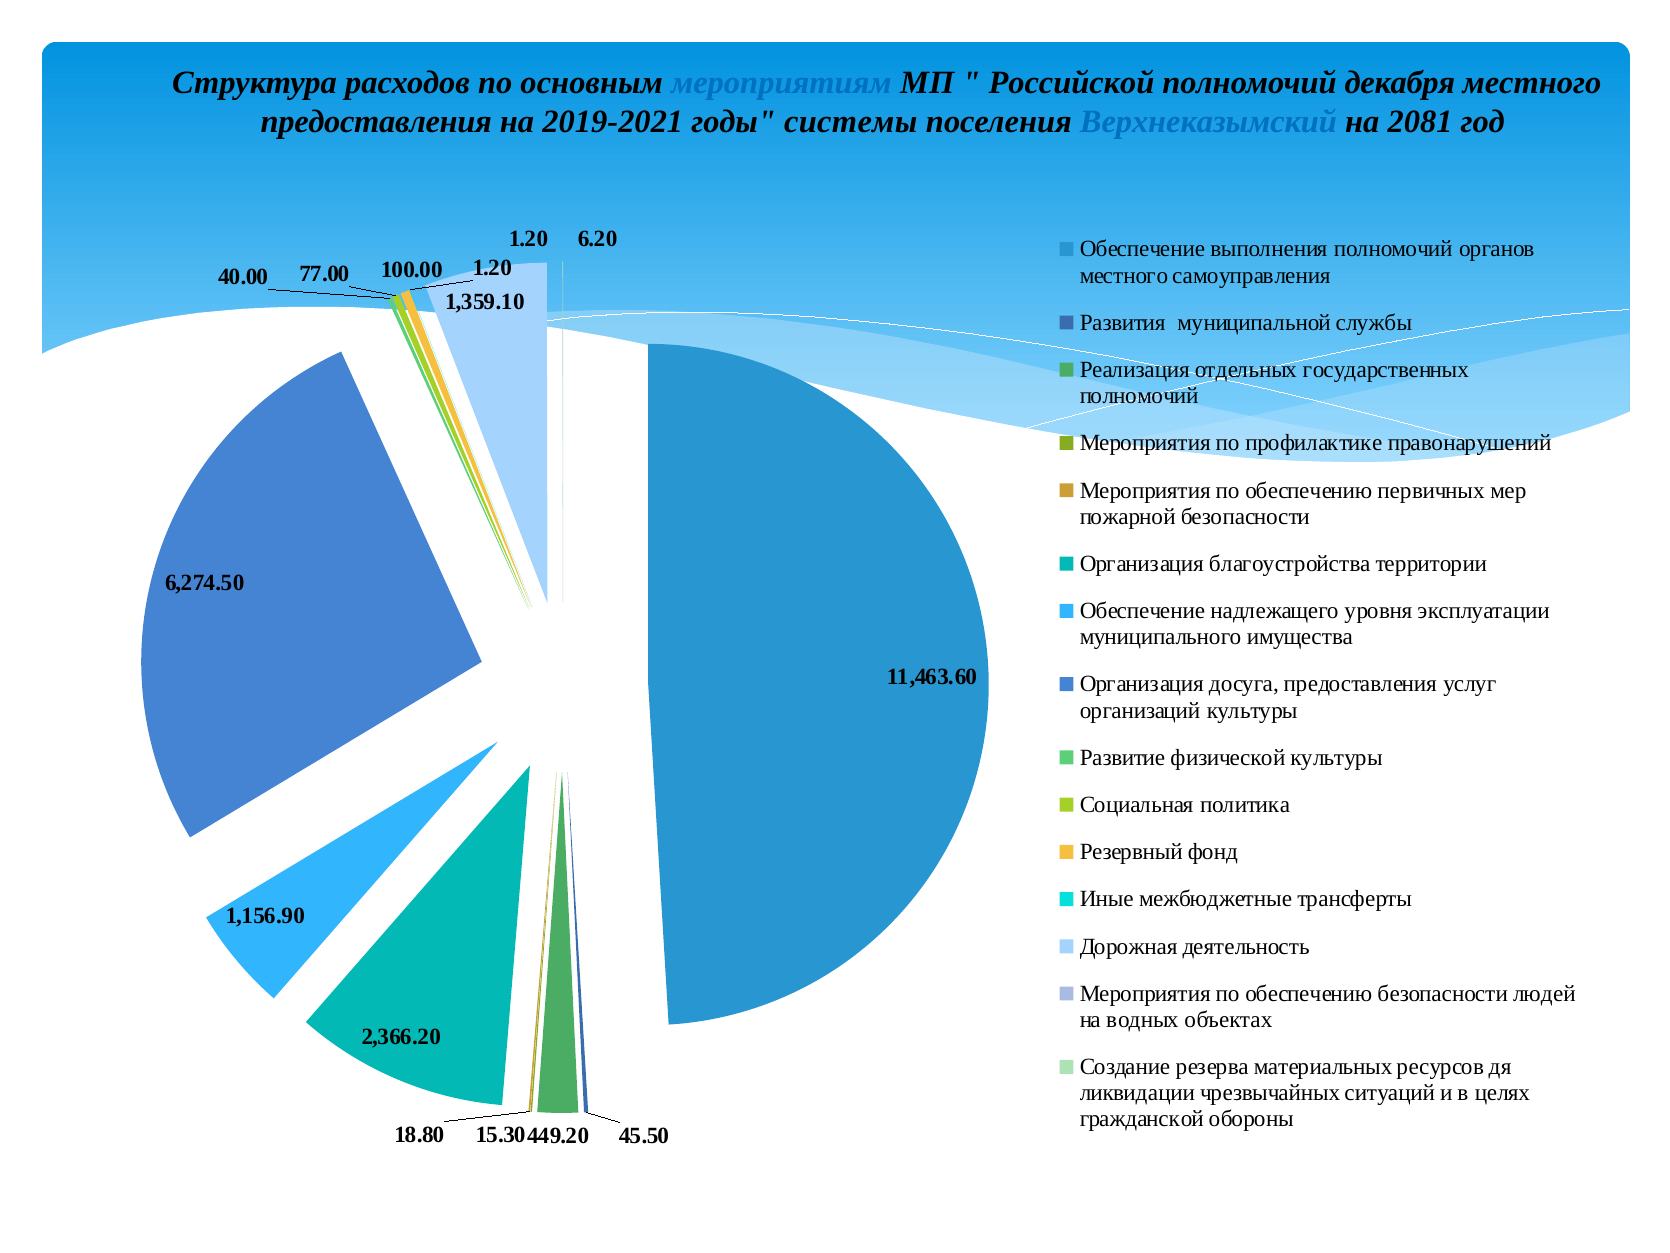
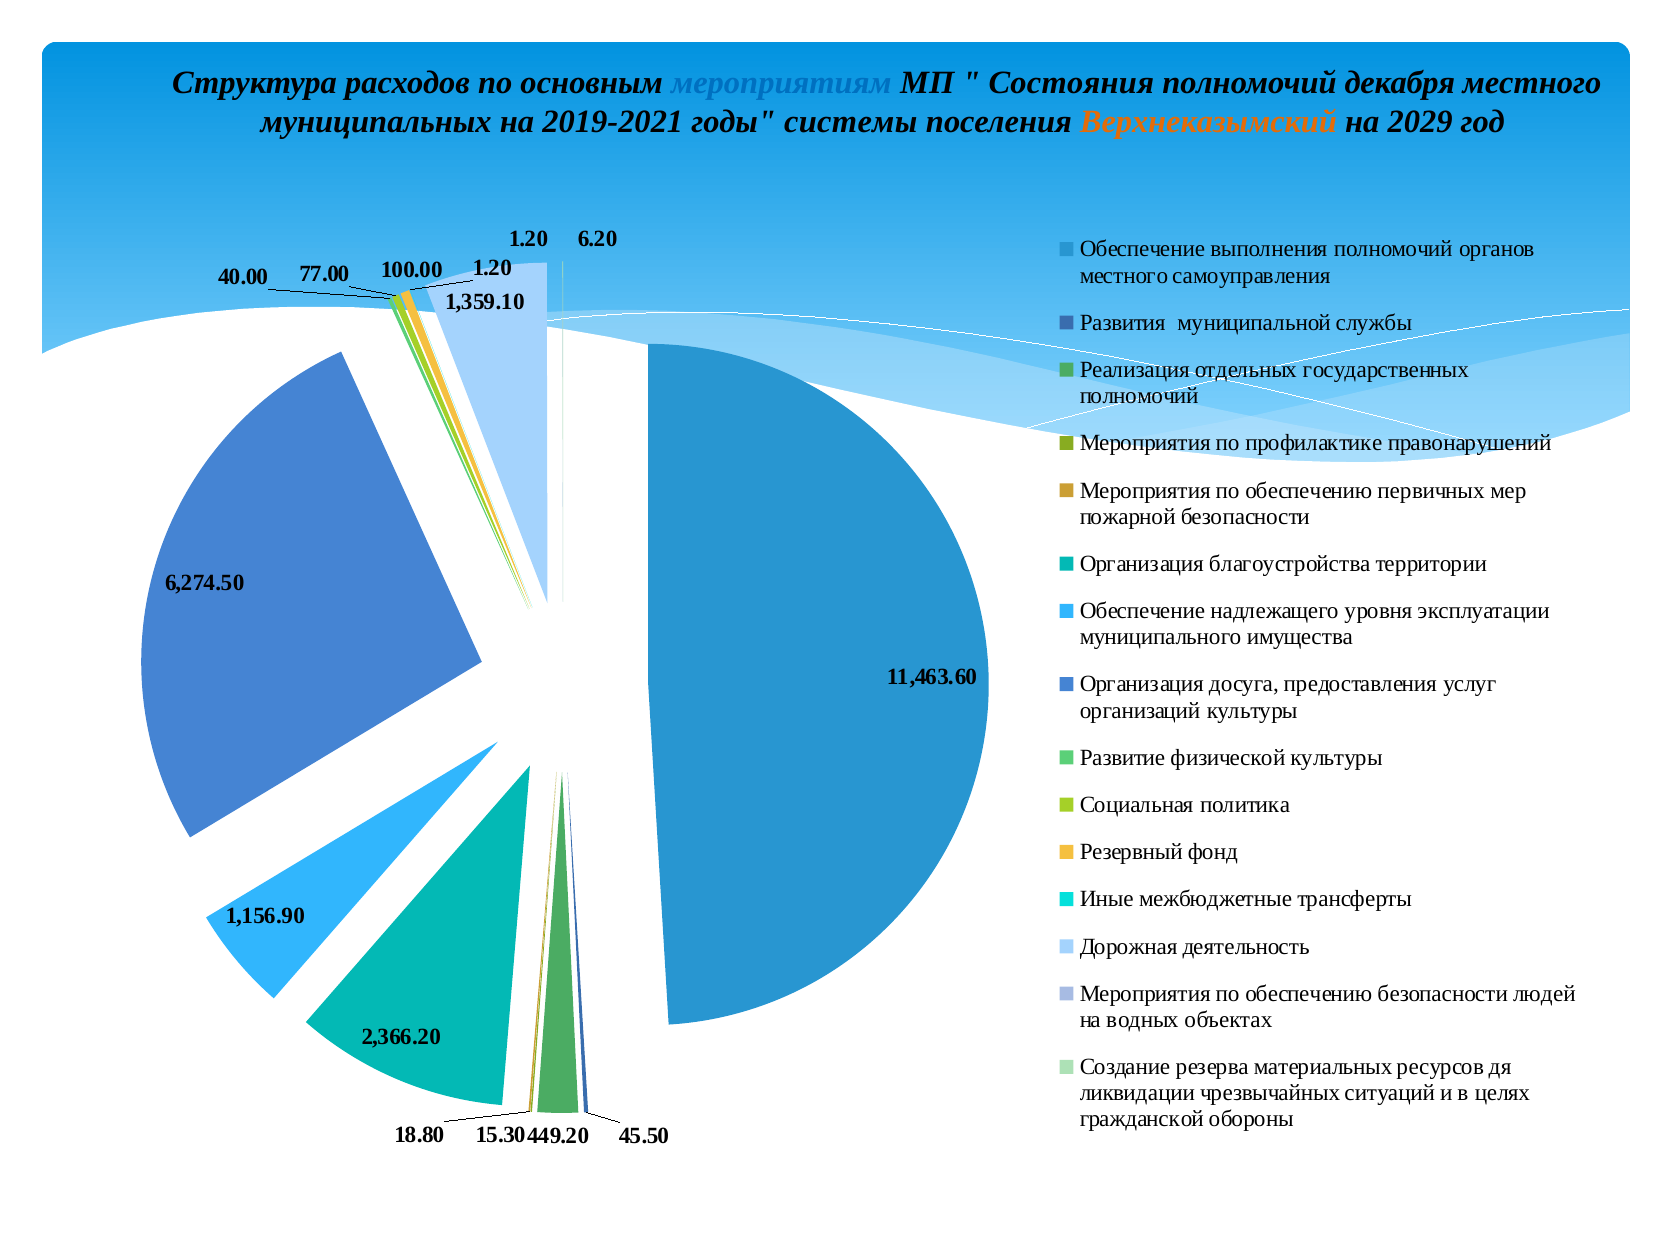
Российской: Российской -> Состояния
предоставления at (376, 122): предоставления -> муниципальных
Верхнеказымский colour: blue -> orange
2081: 2081 -> 2029
